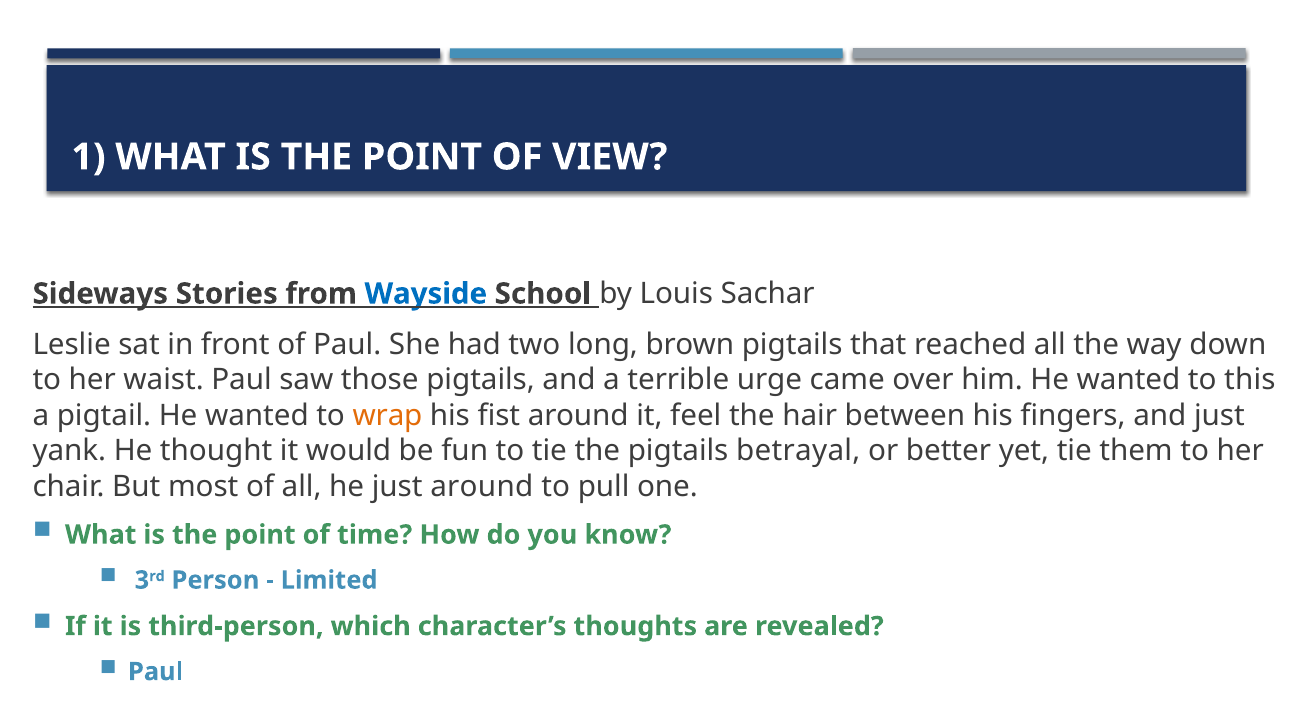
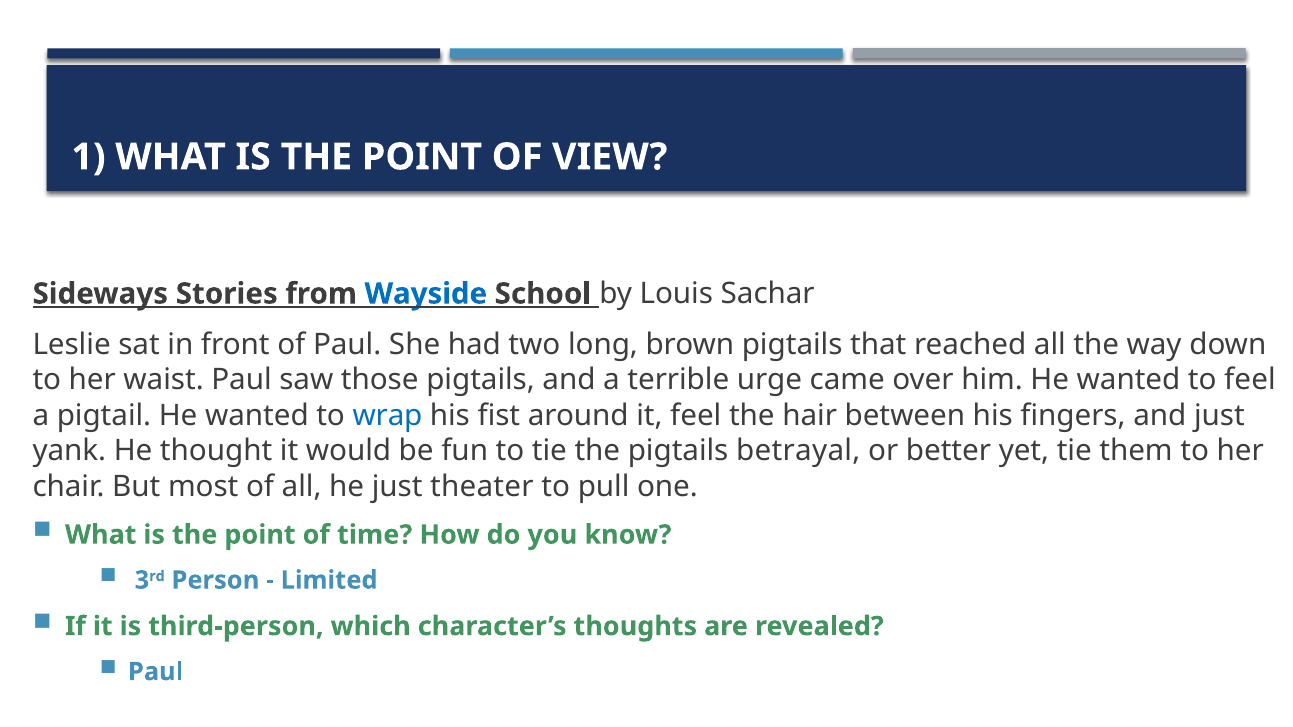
to this: this -> feel
wrap colour: orange -> blue
just around: around -> theater
